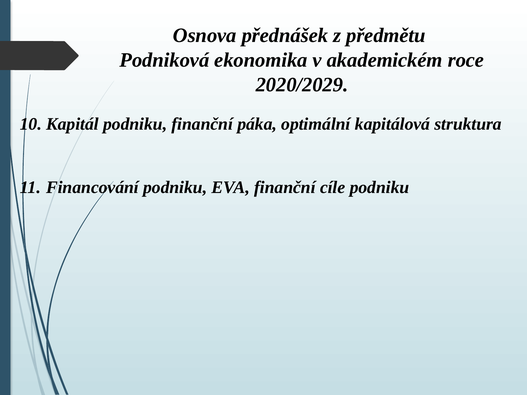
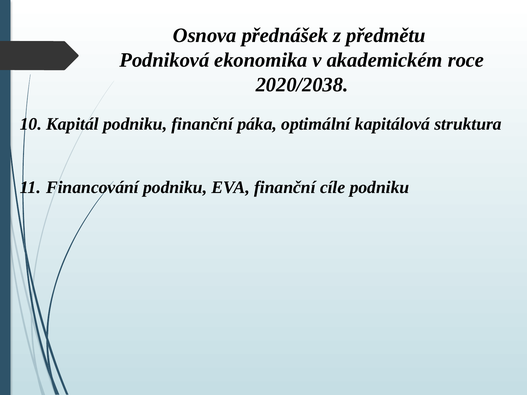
2020/2029: 2020/2029 -> 2020/2038
